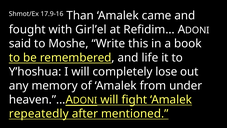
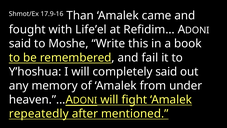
Girl’el: Girl’el -> Life’el
life: life -> fail
completely lose: lose -> said
